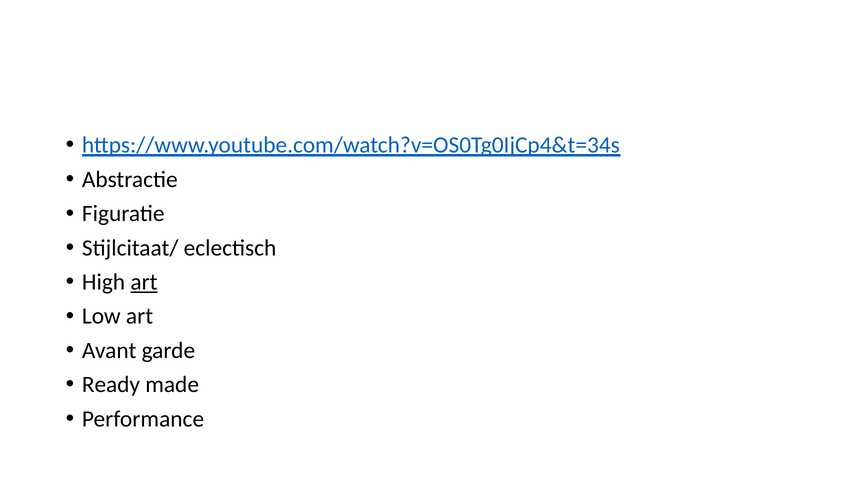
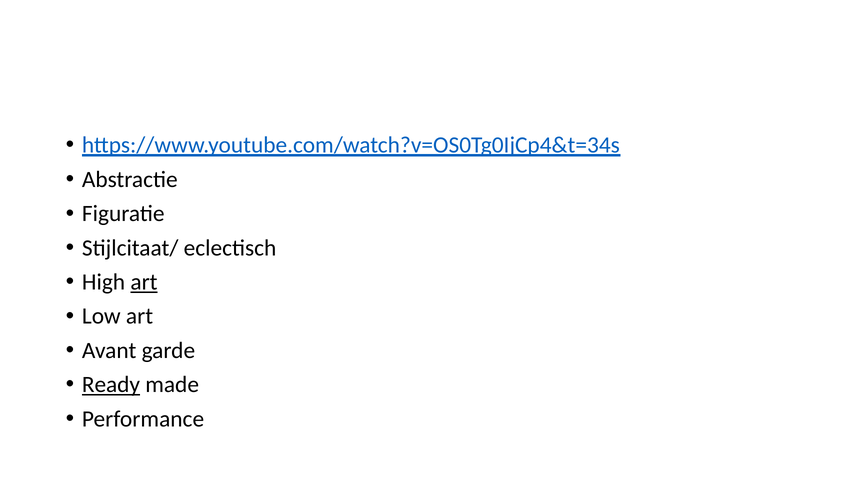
Ready underline: none -> present
